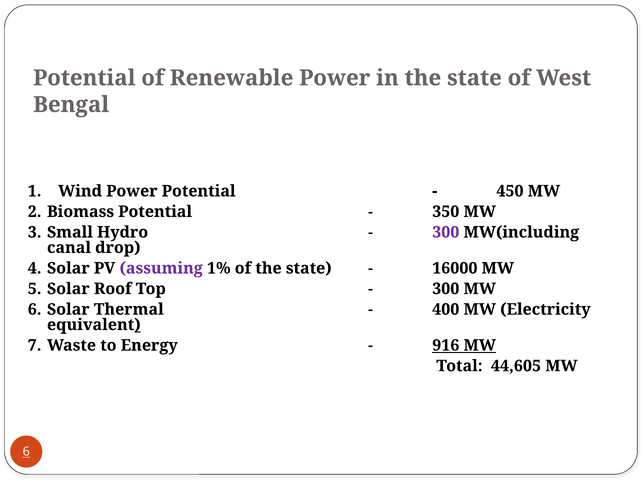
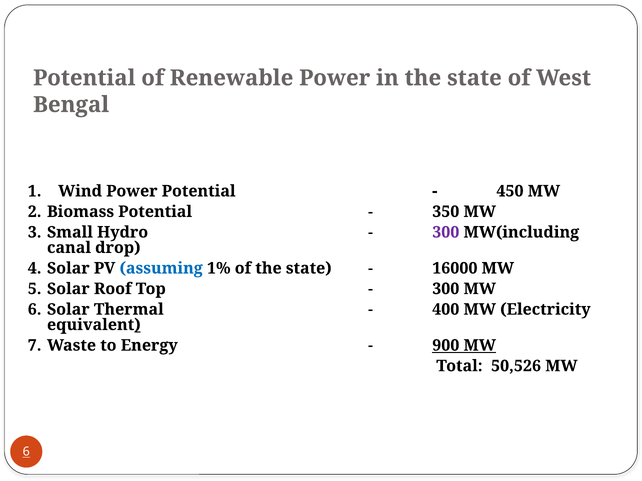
assuming colour: purple -> blue
916: 916 -> 900
44,605: 44,605 -> 50,526
